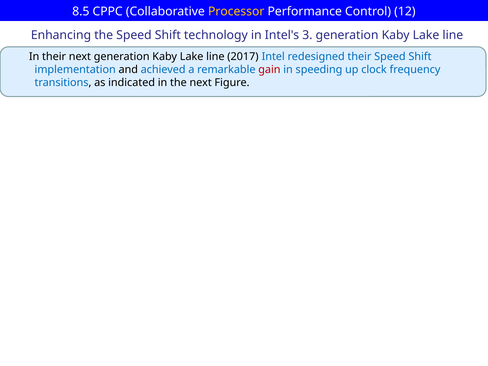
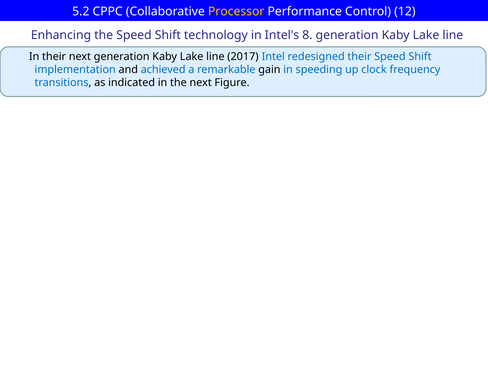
8.5: 8.5 -> 5.2
3: 3 -> 8
gain colour: red -> black
